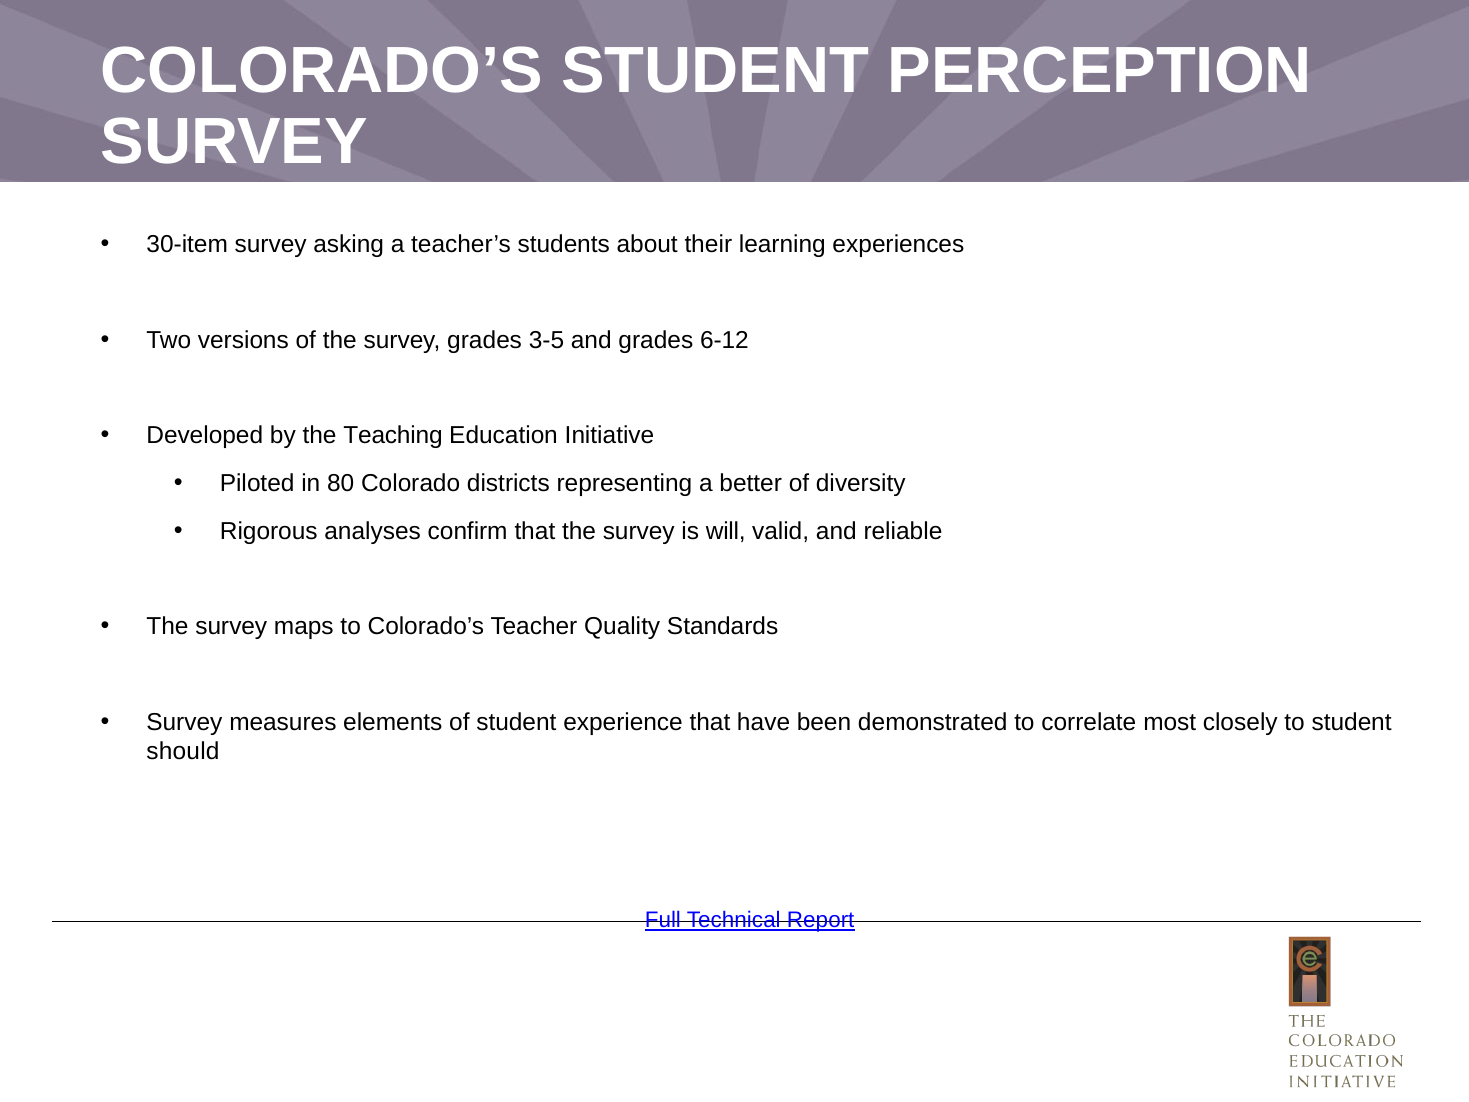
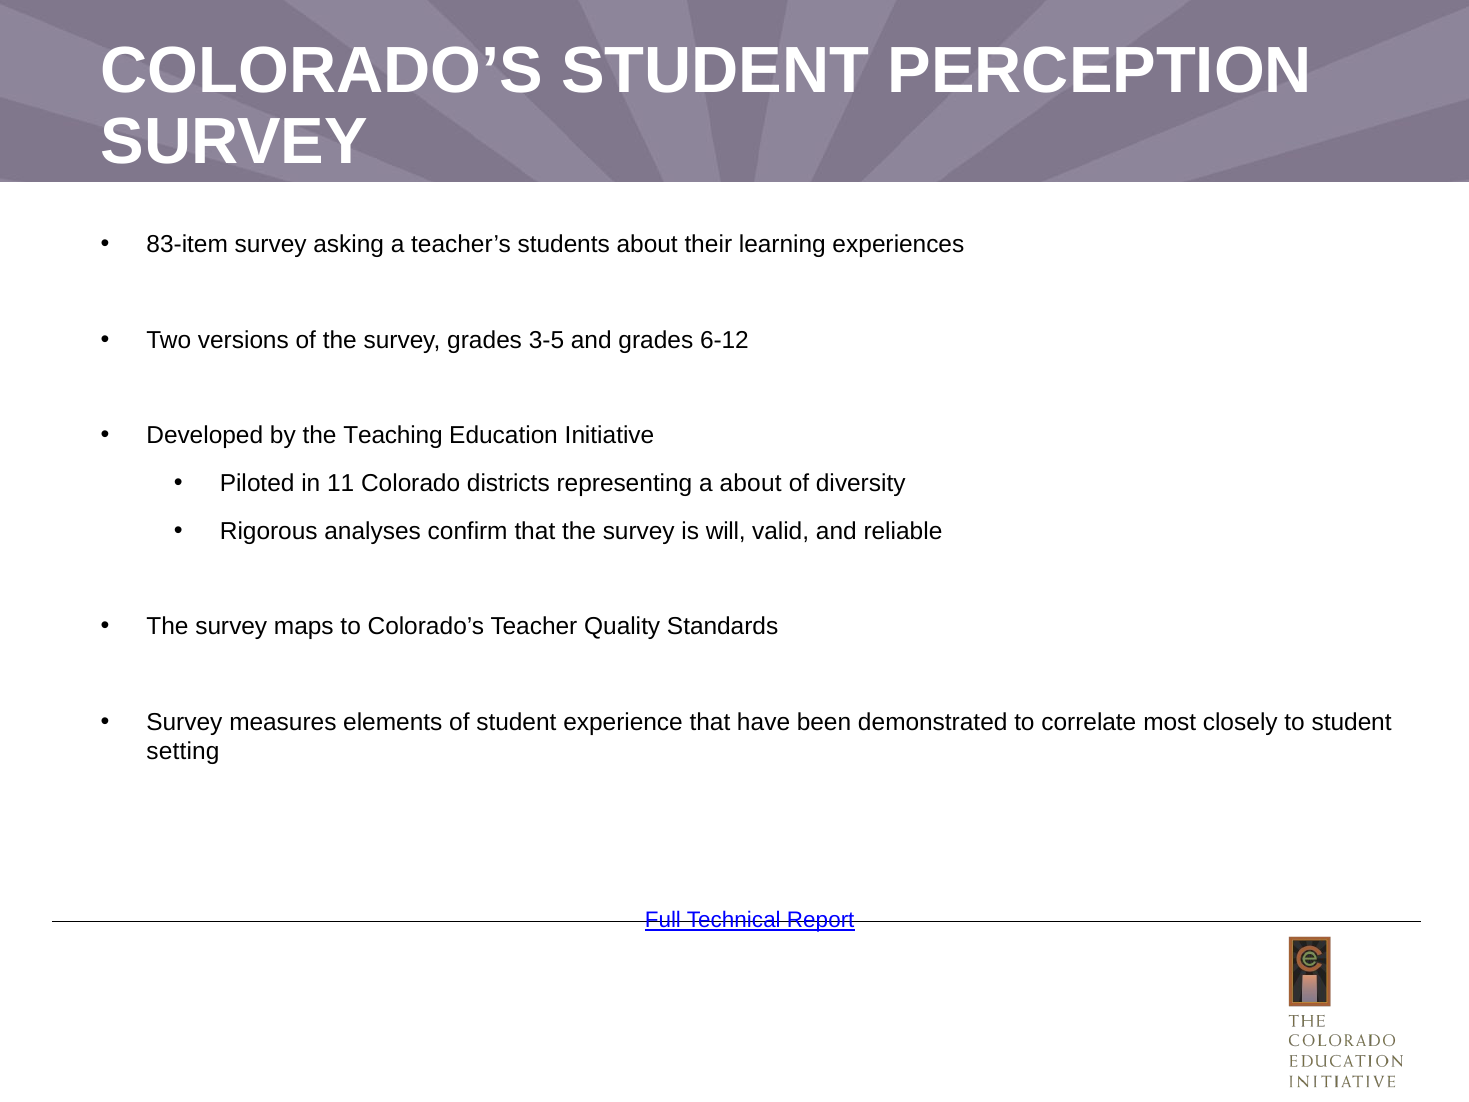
30-item: 30-item -> 83-item
80: 80 -> 11
a better: better -> about
should: should -> setting
